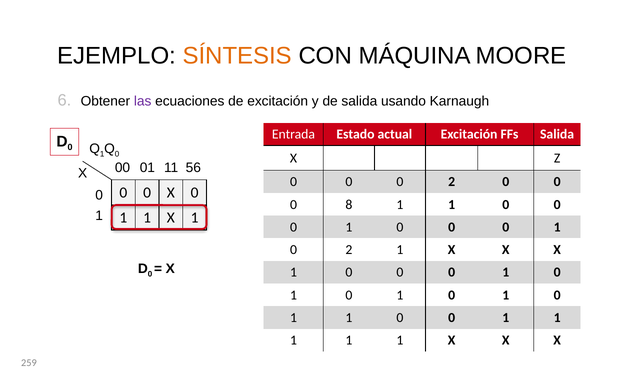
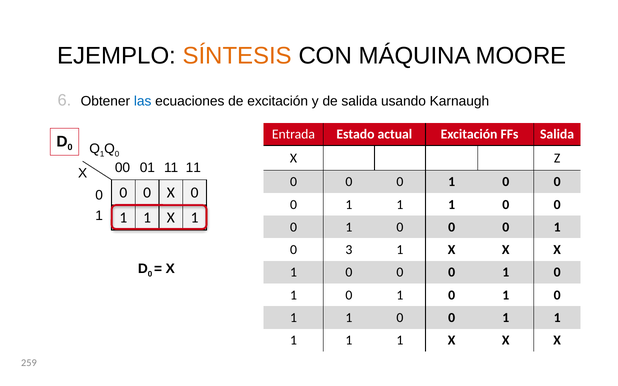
las colour: purple -> blue
11 56: 56 -> 11
2 at (452, 182): 2 -> 1
8 at (349, 205): 8 -> 1
2 at (349, 250): 2 -> 3
